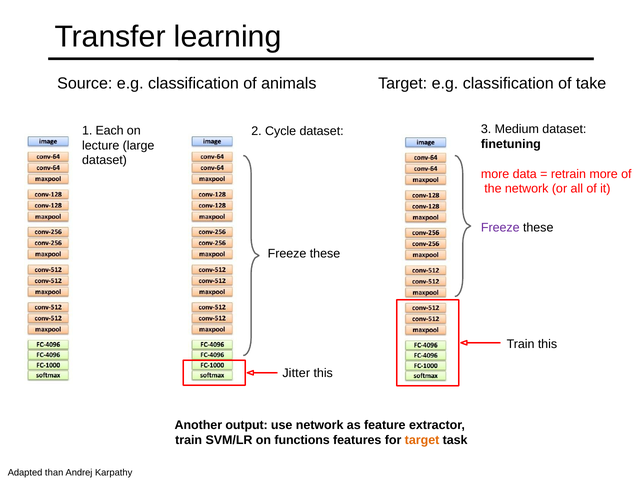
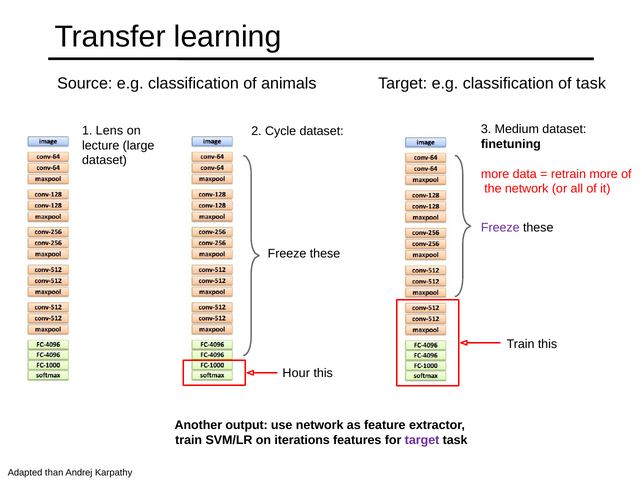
of take: take -> task
Each: Each -> Lens
Jitter: Jitter -> Hour
functions: functions -> iterations
target at (422, 441) colour: orange -> purple
